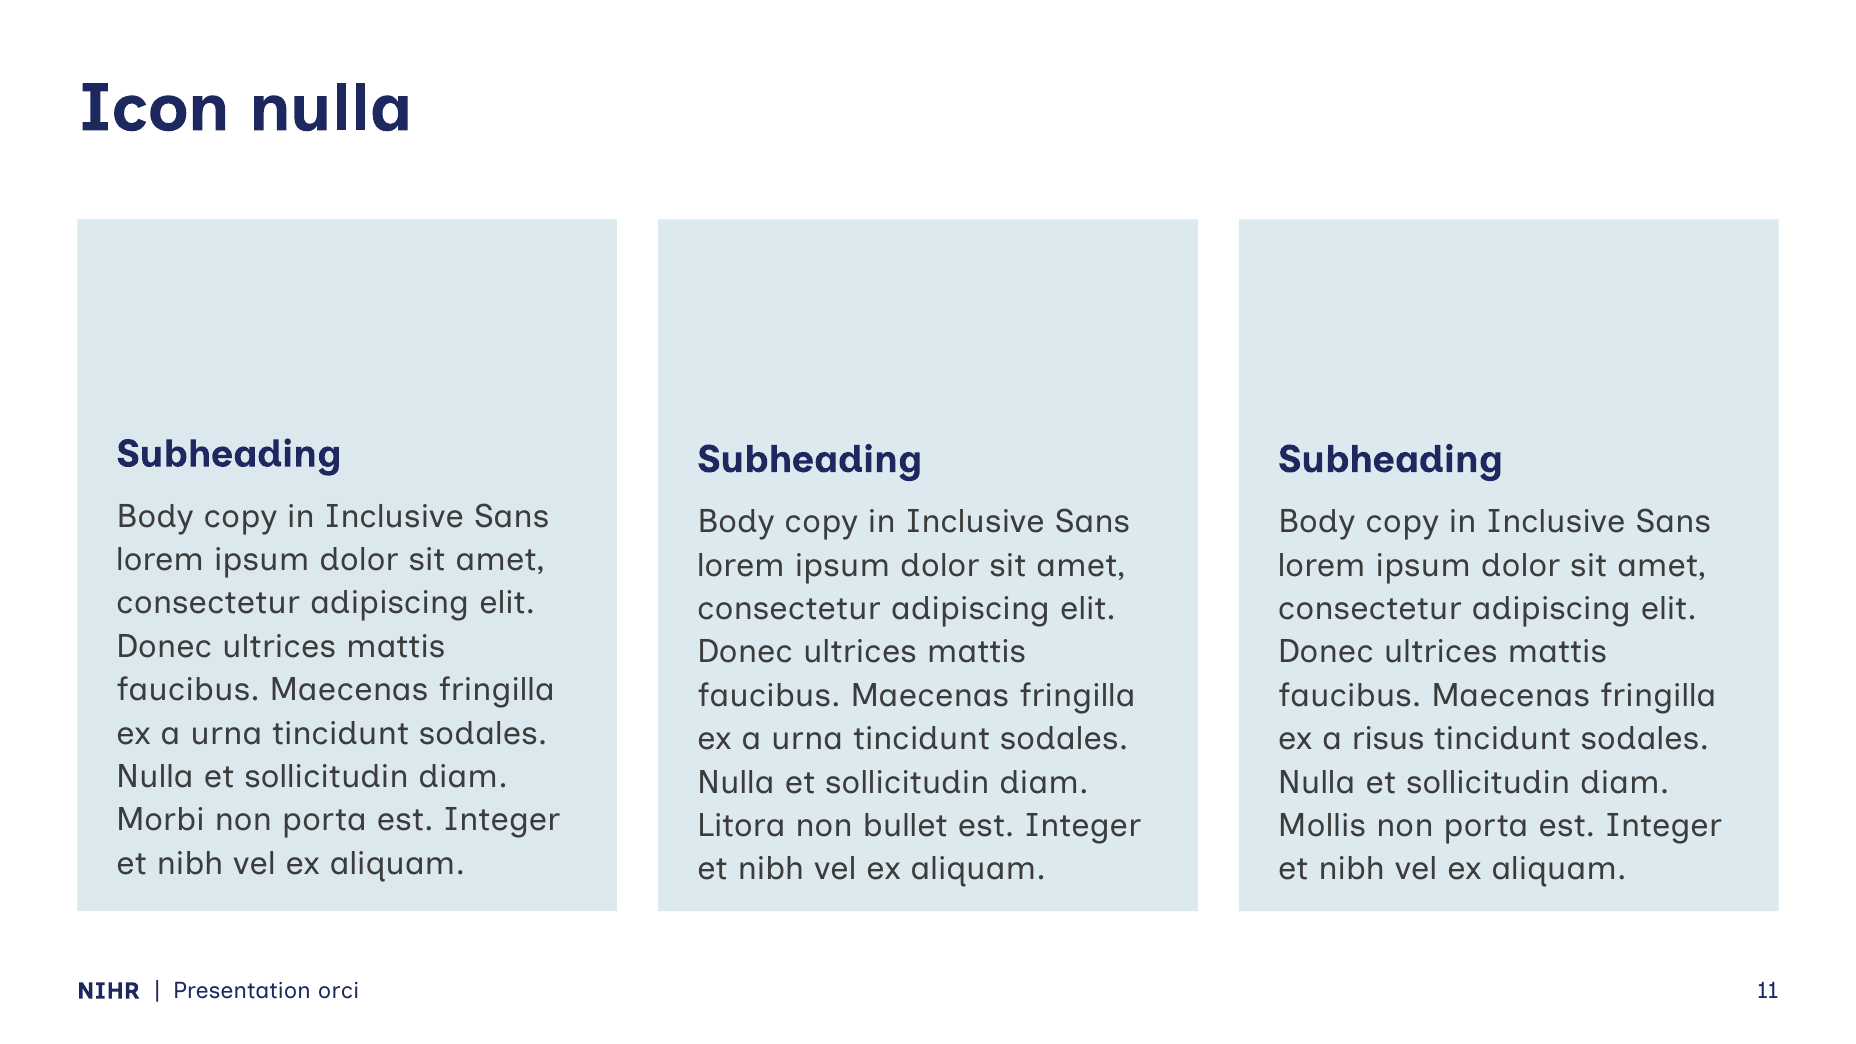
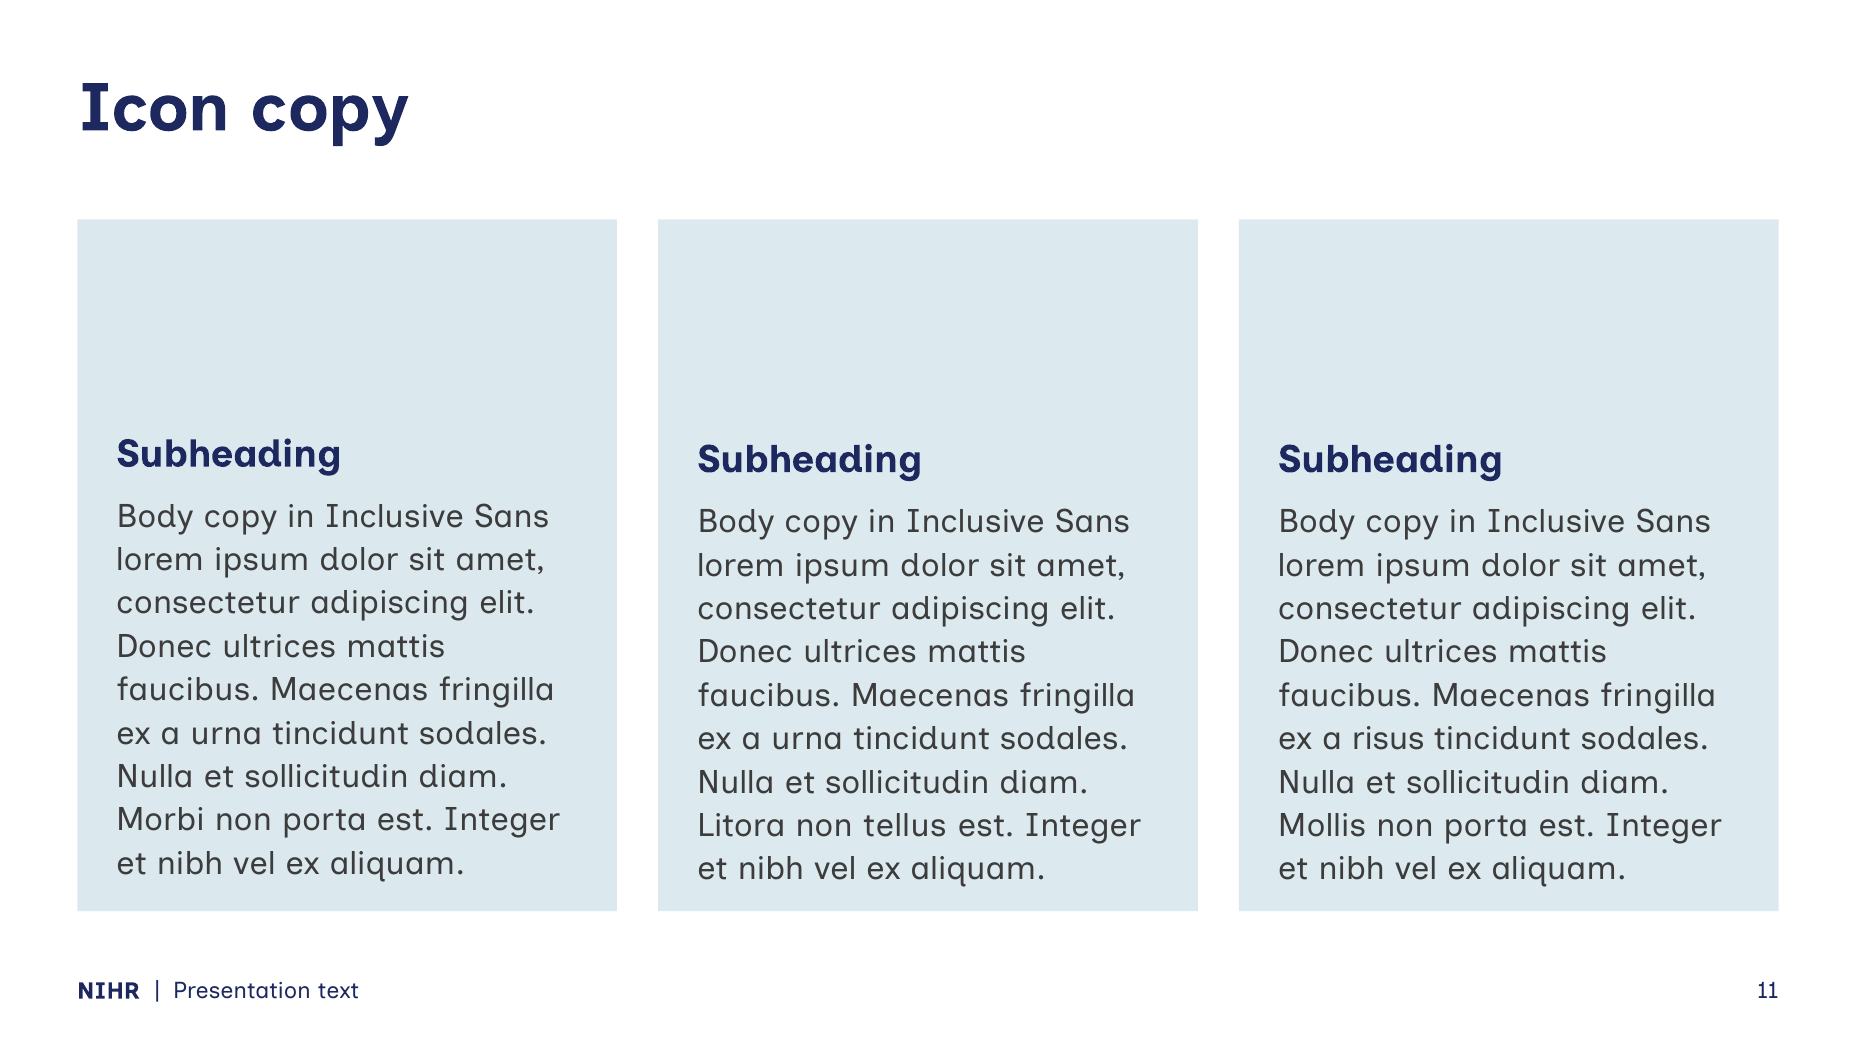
Icon nulla: nulla -> copy
bullet: bullet -> tellus
orci: orci -> text
